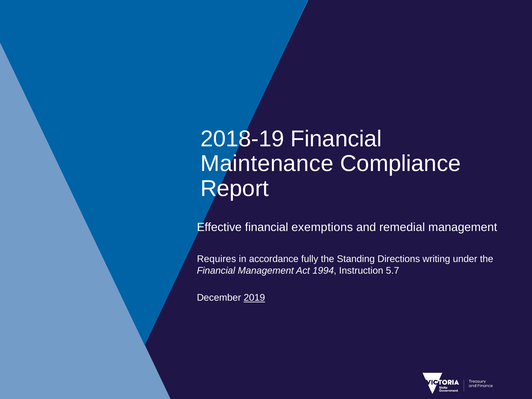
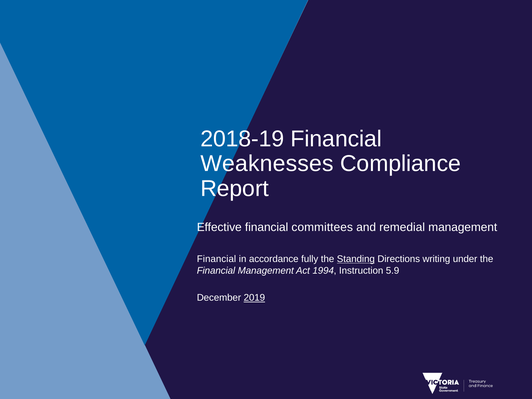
Maintenance: Maintenance -> Weaknesses
exemptions: exemptions -> committees
Requires at (217, 259): Requires -> Financial
Standing underline: none -> present
5.7: 5.7 -> 5.9
